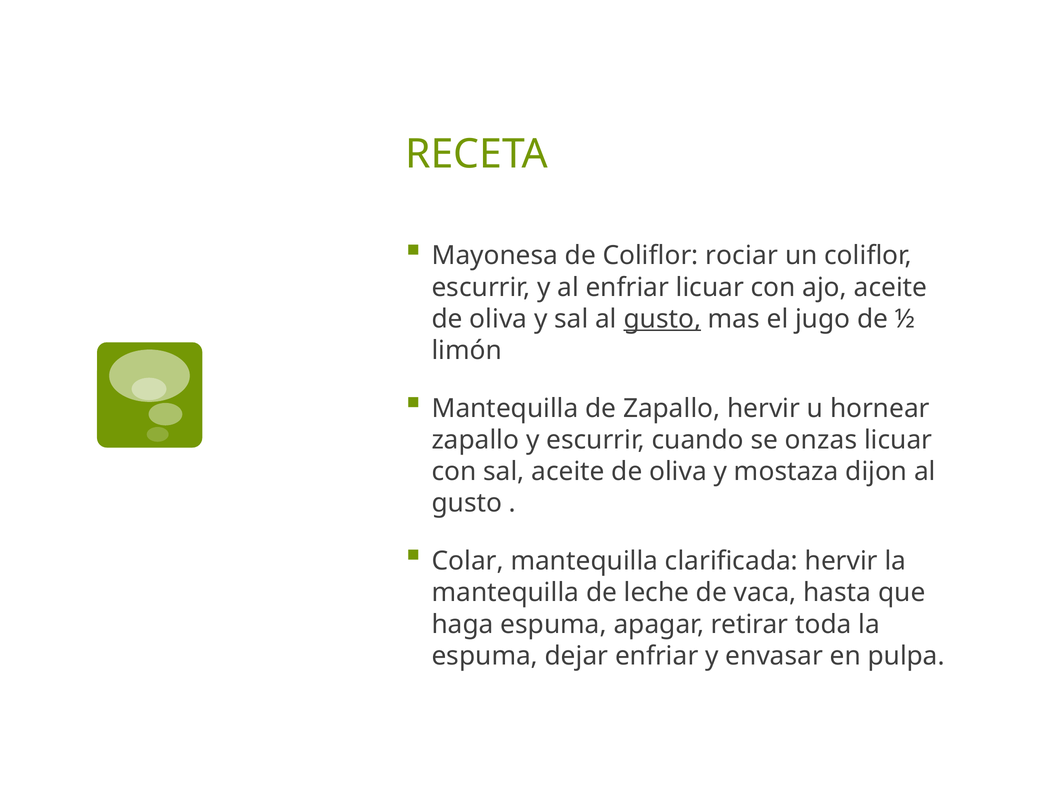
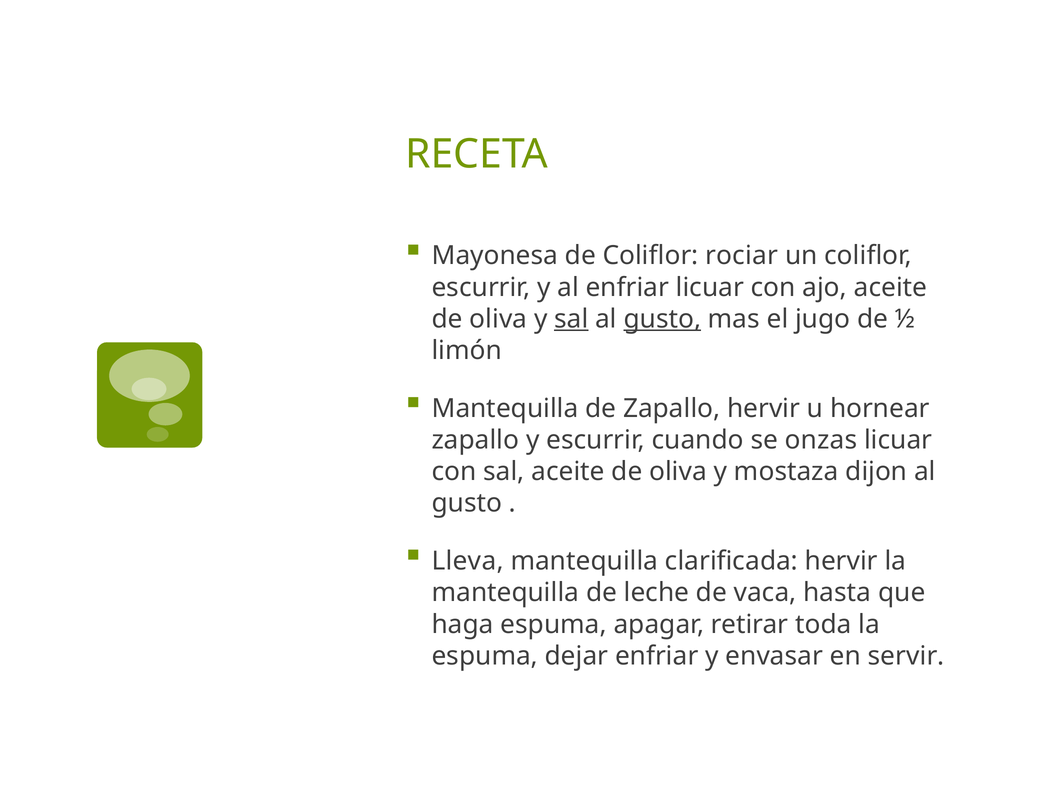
sal at (571, 319) underline: none -> present
Colar: Colar -> Lleva
pulpa: pulpa -> servir
